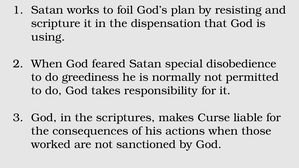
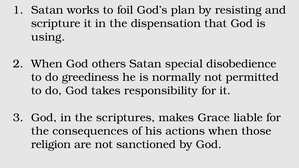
feared: feared -> others
Curse: Curse -> Grace
worked: worked -> religion
